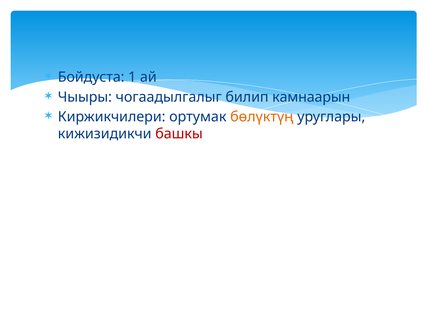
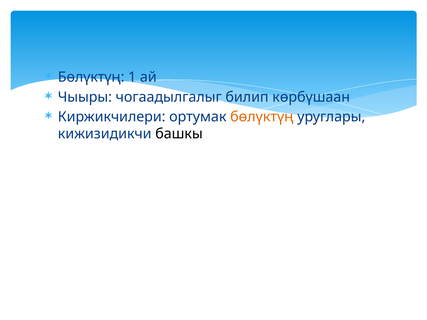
Бойдуста at (91, 77): Бойдуста -> Бөлүктүң
камнаарын: камнаарын -> көрбүшаан
башкы colour: red -> black
